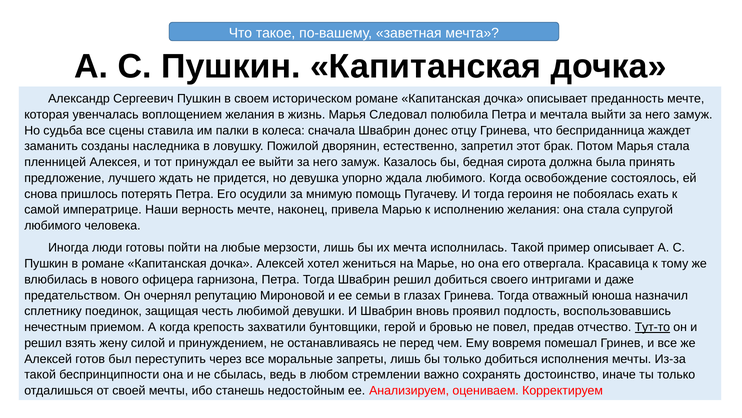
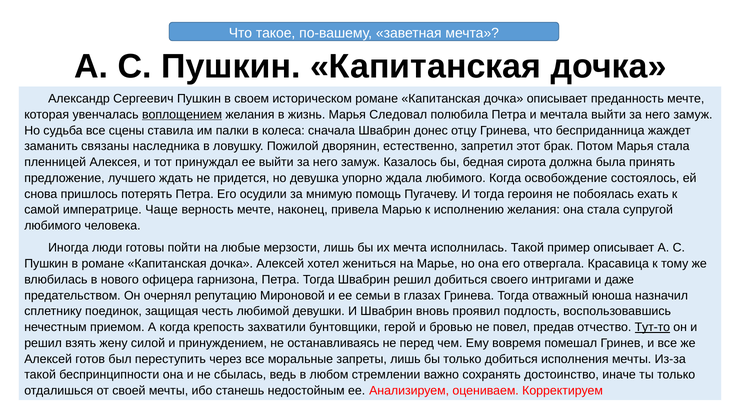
воплощением underline: none -> present
созданы: созданы -> связаны
Наши: Наши -> Чаще
